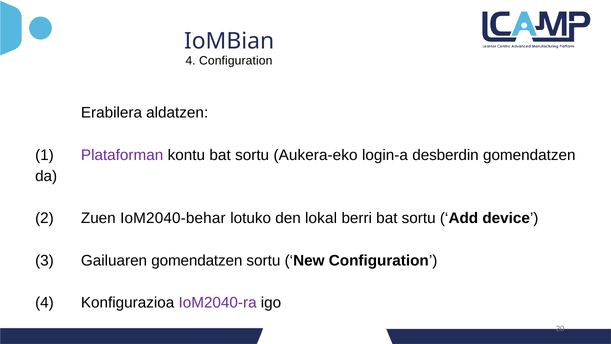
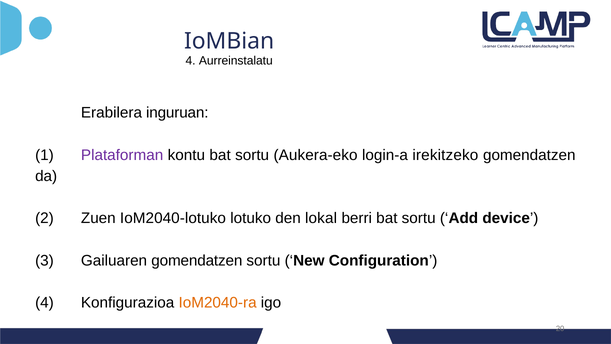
4 Configuration: Configuration -> Aurreinstalatu
aldatzen: aldatzen -> inguruan
desberdin: desberdin -> irekitzeko
IoM2040-behar: IoM2040-behar -> IoM2040-lotuko
IoM2040-ra colour: purple -> orange
